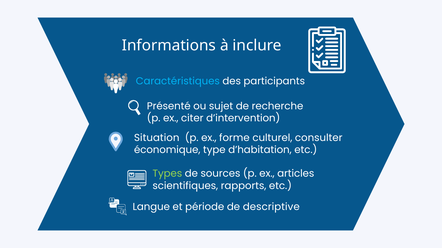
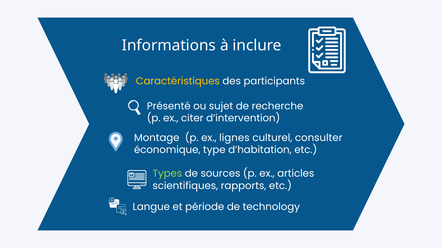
Caractéristiques colour: light blue -> yellow
Situation: Situation -> Montage
forme: forme -> lignes
descriptive: descriptive -> technology
